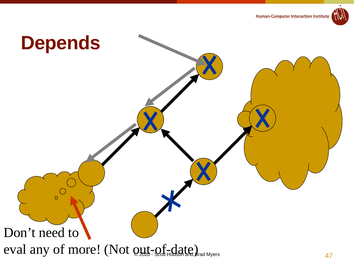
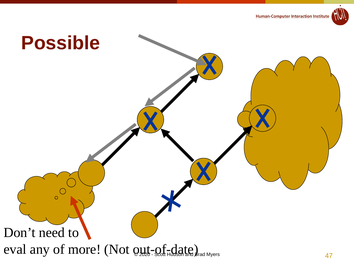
Depends: Depends -> Possible
